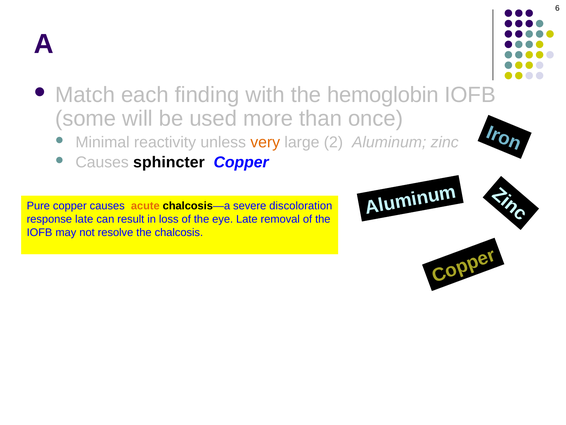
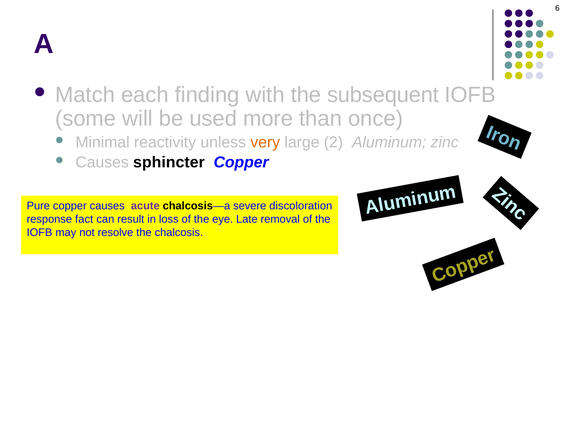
hemoglobin: hemoglobin -> subsequent
acute colour: orange -> purple
response late: late -> fact
